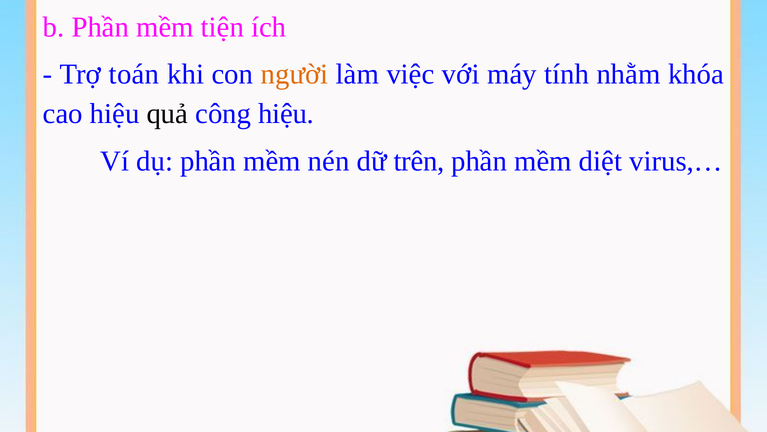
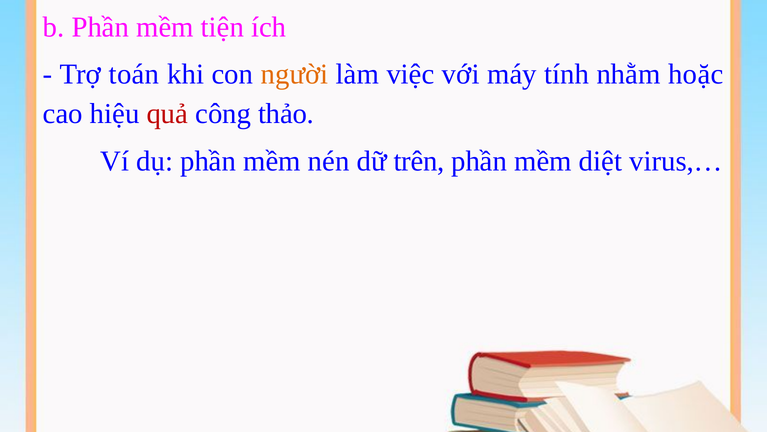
khóa: khóa -> hoặc
quả colour: black -> red
công hiệu: hiệu -> thảo
